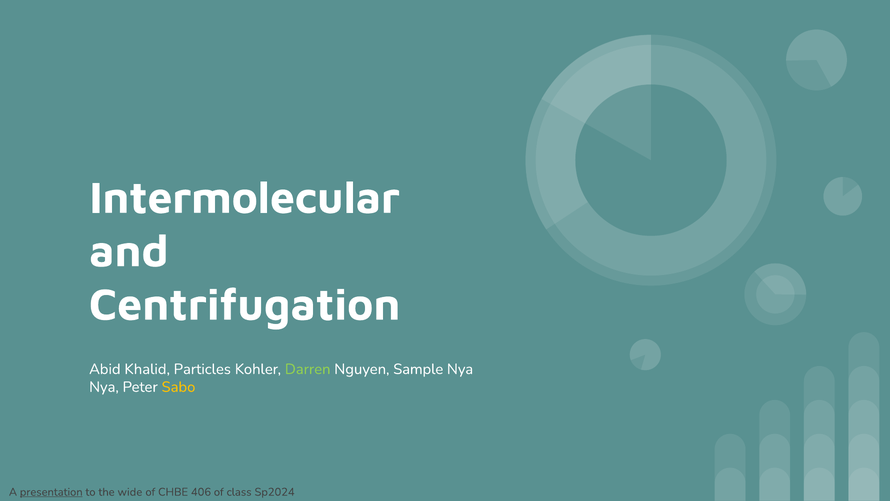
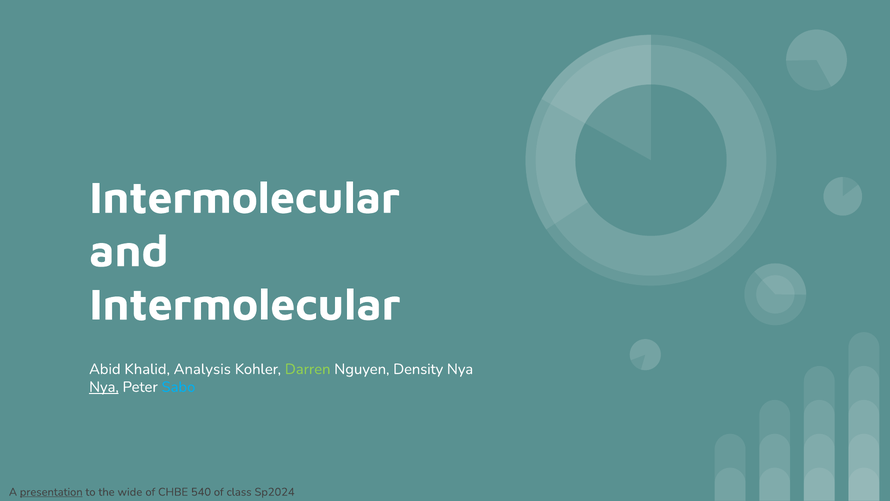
Centrifugation at (245, 305): Centrifugation -> Intermolecular
Particles: Particles -> Analysis
Sample: Sample -> Density
Nya at (104, 387) underline: none -> present
Sabo colour: yellow -> light blue
406: 406 -> 540
